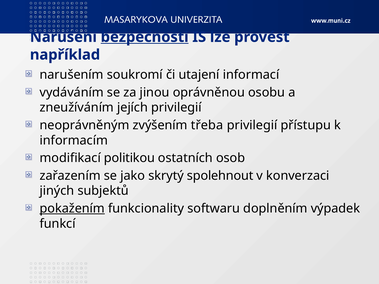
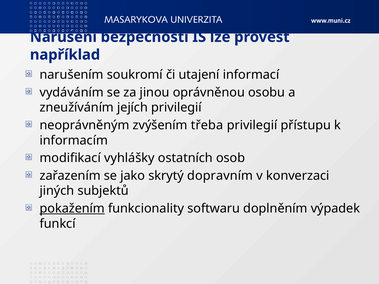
bezpečnosti underline: present -> none
politikou: politikou -> vyhlášky
spolehnout: spolehnout -> dopravním
